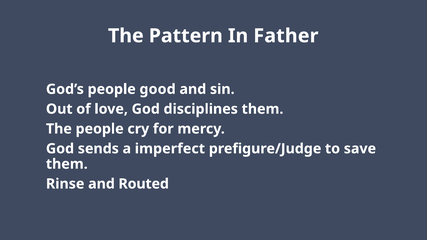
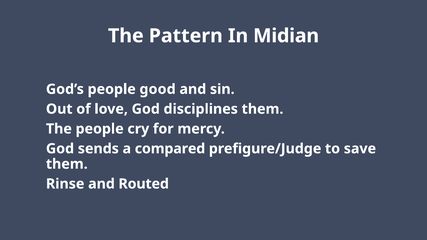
Father: Father -> Midian
imperfect: imperfect -> compared
